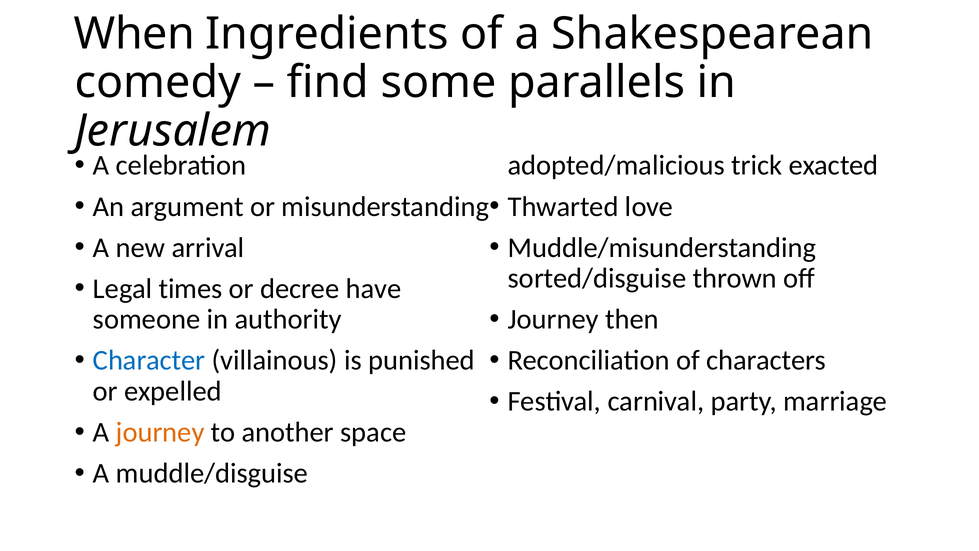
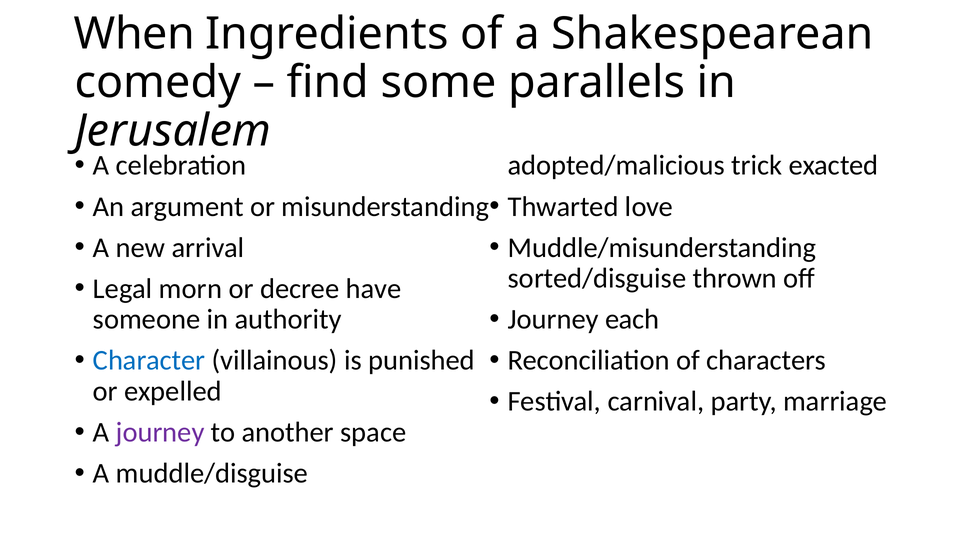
times: times -> morn
then: then -> each
journey at (160, 432) colour: orange -> purple
